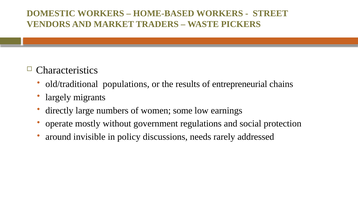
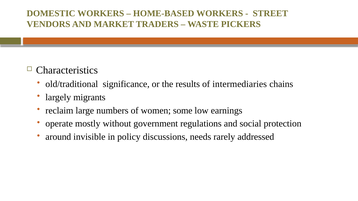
populations: populations -> significance
entrepreneurial: entrepreneurial -> intermediaries
directly: directly -> reclaim
